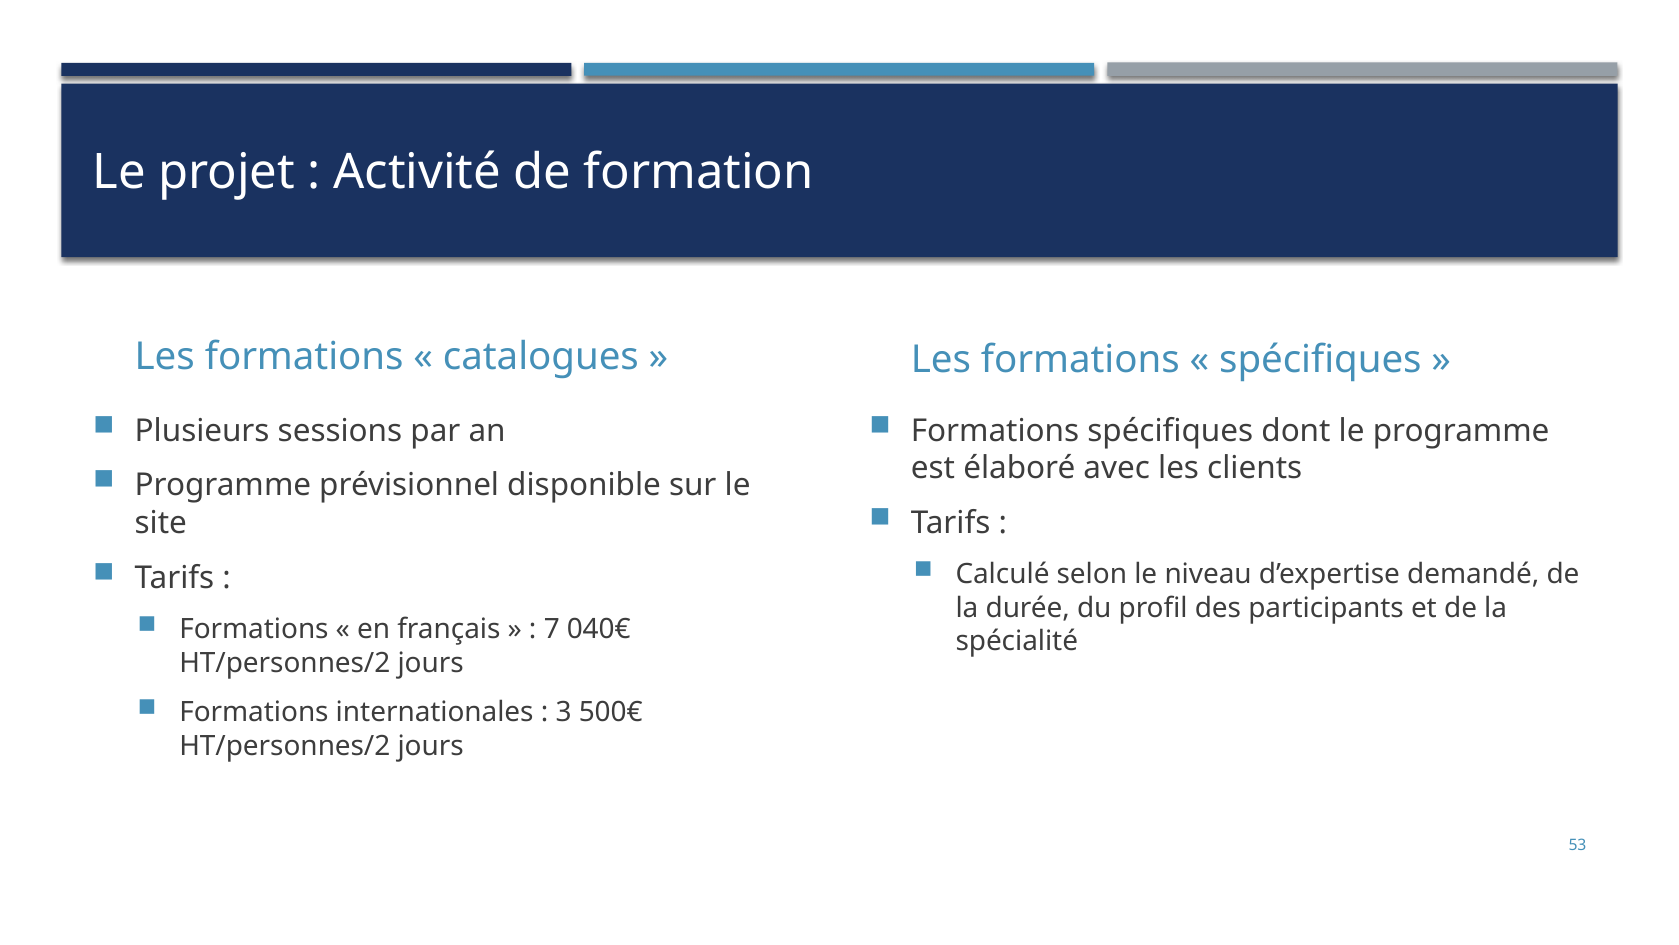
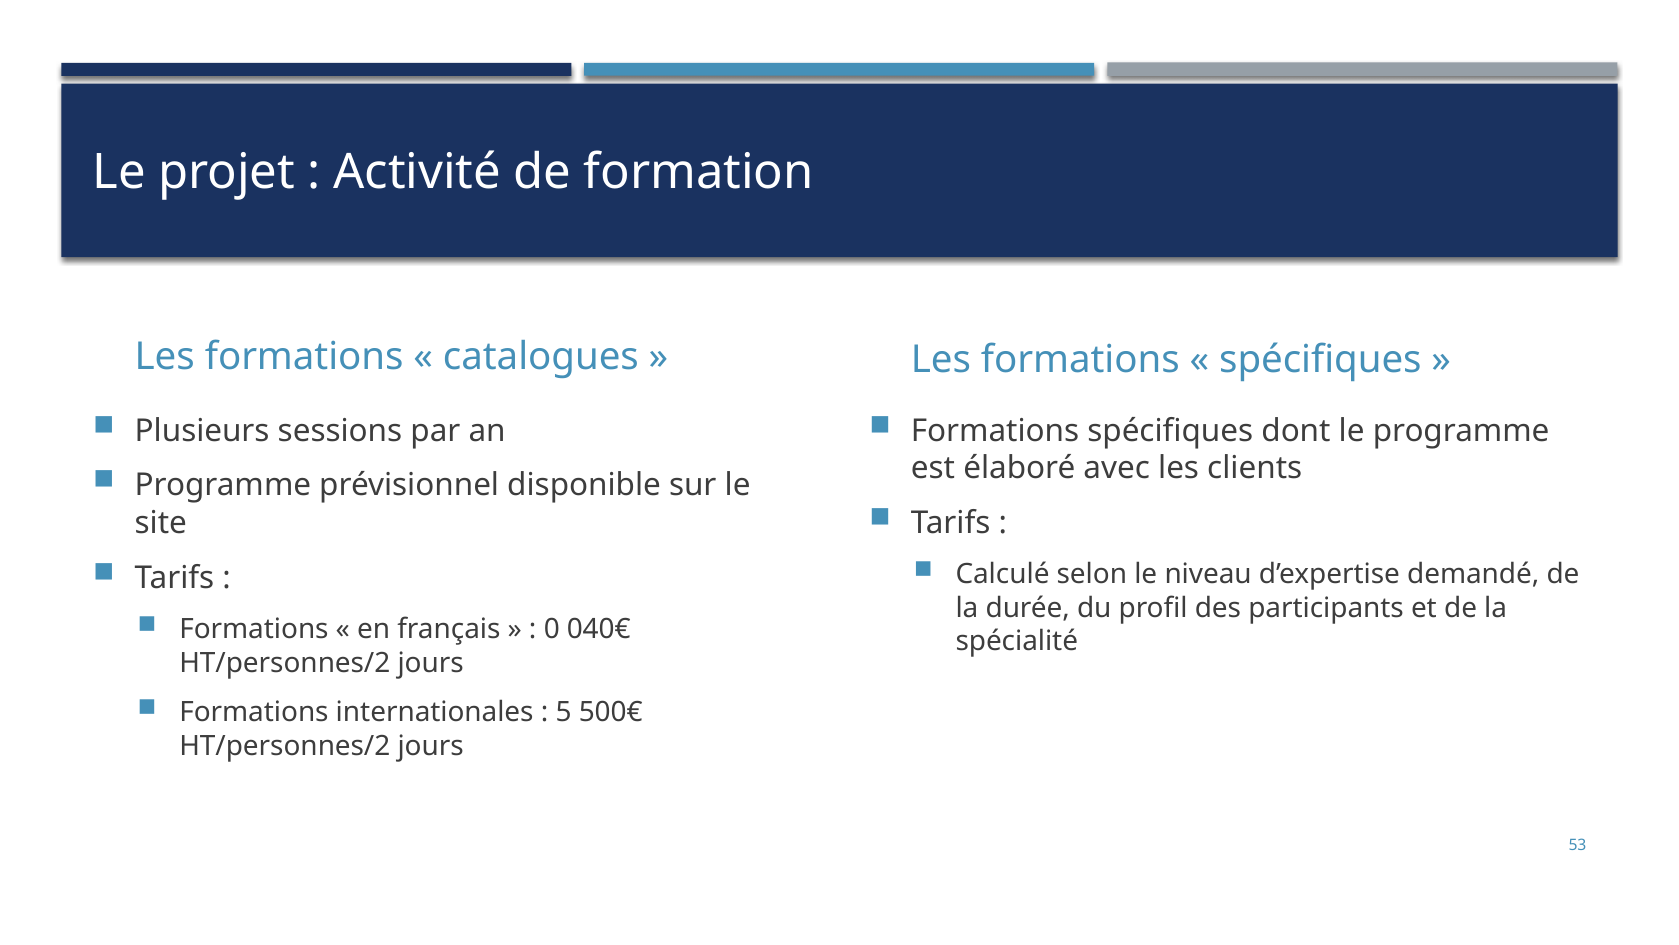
7: 7 -> 0
3: 3 -> 5
